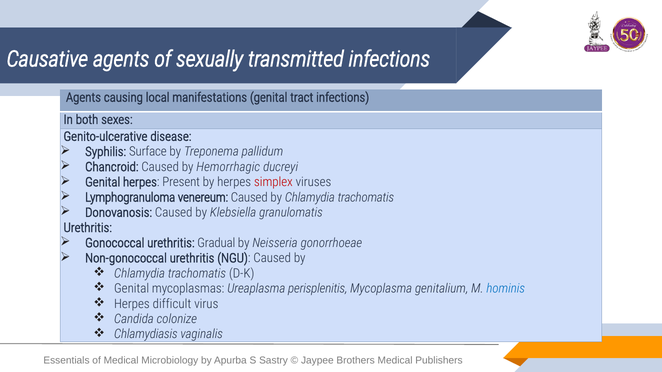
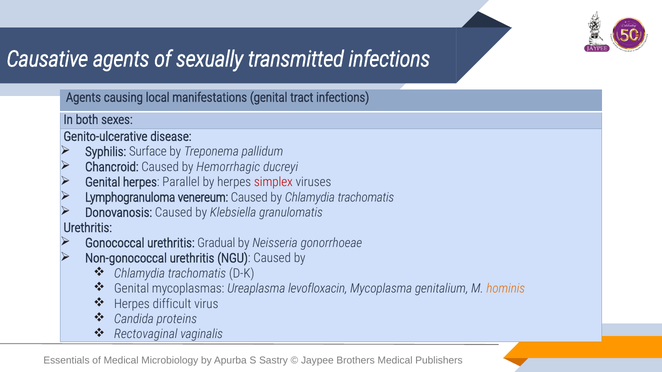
Present: Present -> Parallel
perisplenitis: perisplenitis -> levofloxacin
hominis colour: blue -> orange
colonize: colonize -> proteins
Chlamydiasis: Chlamydiasis -> Rectovaginal
